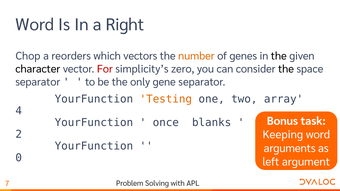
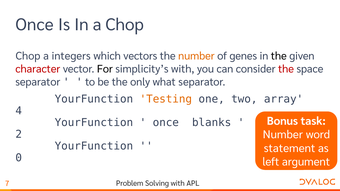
Word at (35, 25): Word -> Once
a Right: Right -> Chop
reorders: reorders -> integers
character colour: black -> red
For colour: red -> black
simplicity’s zero: zero -> with
the at (286, 69) colour: black -> red
gene: gene -> what
Keeping at (283, 135): Keeping -> Number
arguments: arguments -> statement
